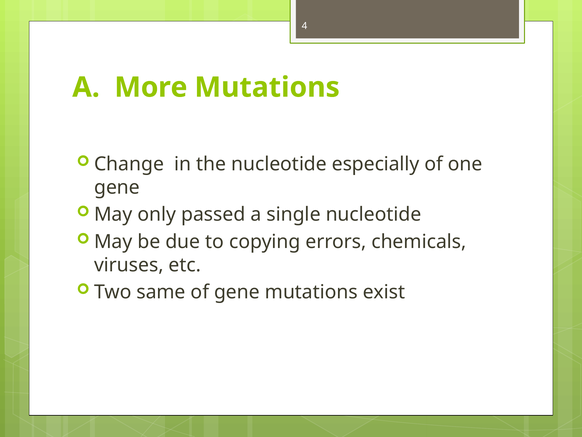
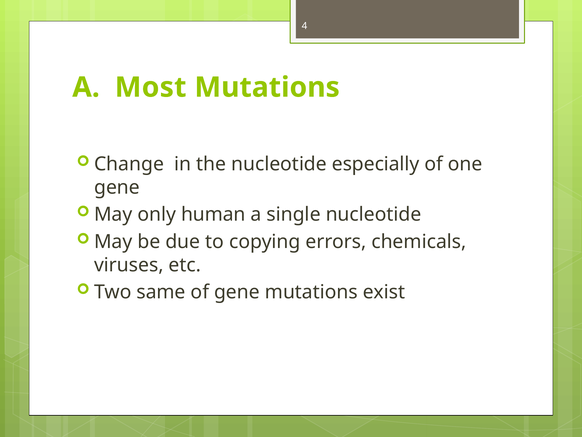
More: More -> Most
passed: passed -> human
